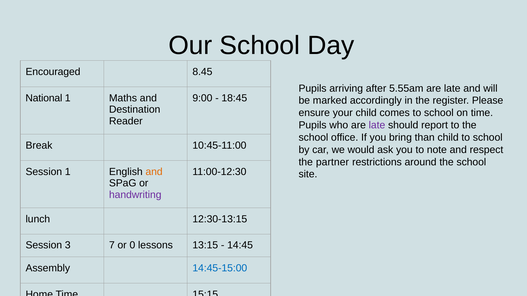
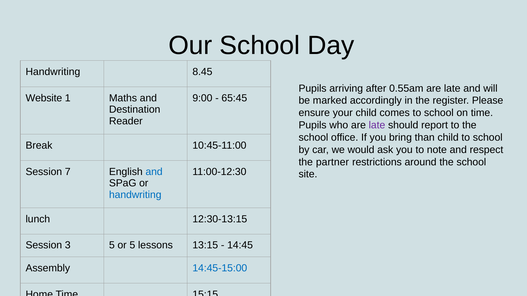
Encouraged at (53, 72): Encouraged -> Handwriting
5.55am: 5.55am -> 0.55am
National: National -> Website
18:45: 18:45 -> 65:45
Session 1: 1 -> 7
and at (154, 172) colour: orange -> blue
handwriting at (135, 195) colour: purple -> blue
3 7: 7 -> 5
or 0: 0 -> 5
